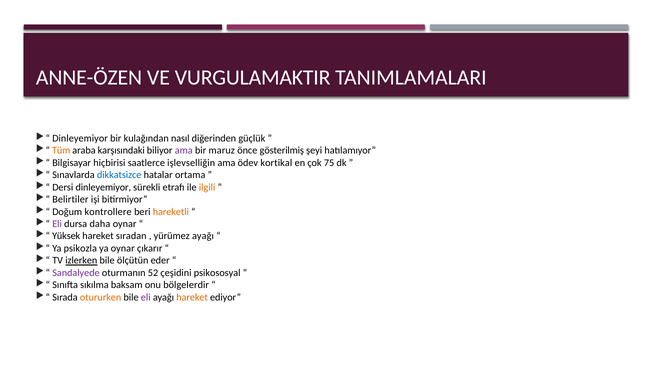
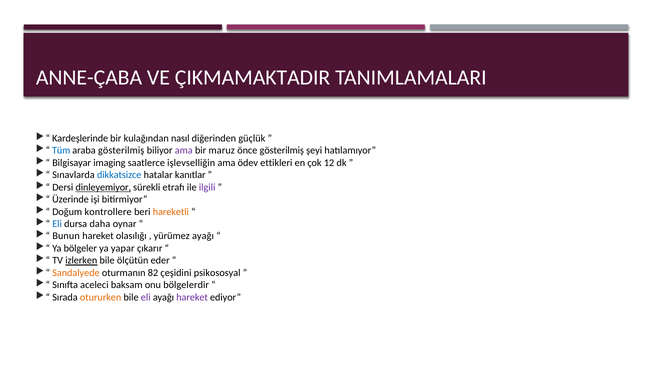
ANNE-ÖZEN: ANNE-ÖZEN -> ANNE-ÇABA
VURGULAMAKTIR: VURGULAMAKTIR -> ÇIKMAMAKTADIR
Dinleyemiyor at (80, 138): Dinleyemiyor -> Kardeşlerinde
Tüm colour: orange -> blue
araba karşısındaki: karşısındaki -> gösterilmiş
hiçbirisi: hiçbirisi -> imaging
kortikal: kortikal -> ettikleri
75: 75 -> 12
ortama: ortama -> kanıtlar
dinleyemiyor at (103, 187) underline: none -> present
ilgili colour: orange -> purple
Belirtiler: Belirtiler -> Üzerinde
Eli at (57, 224) colour: purple -> blue
Yüksek: Yüksek -> Bunun
sıradan: sıradan -> olasılığı
psikozla: psikozla -> bölgeler
ya oynar: oynar -> yapar
Sandalyede colour: purple -> orange
52: 52 -> 82
sıkılma: sıkılma -> aceleci
hareket at (192, 297) colour: orange -> purple
